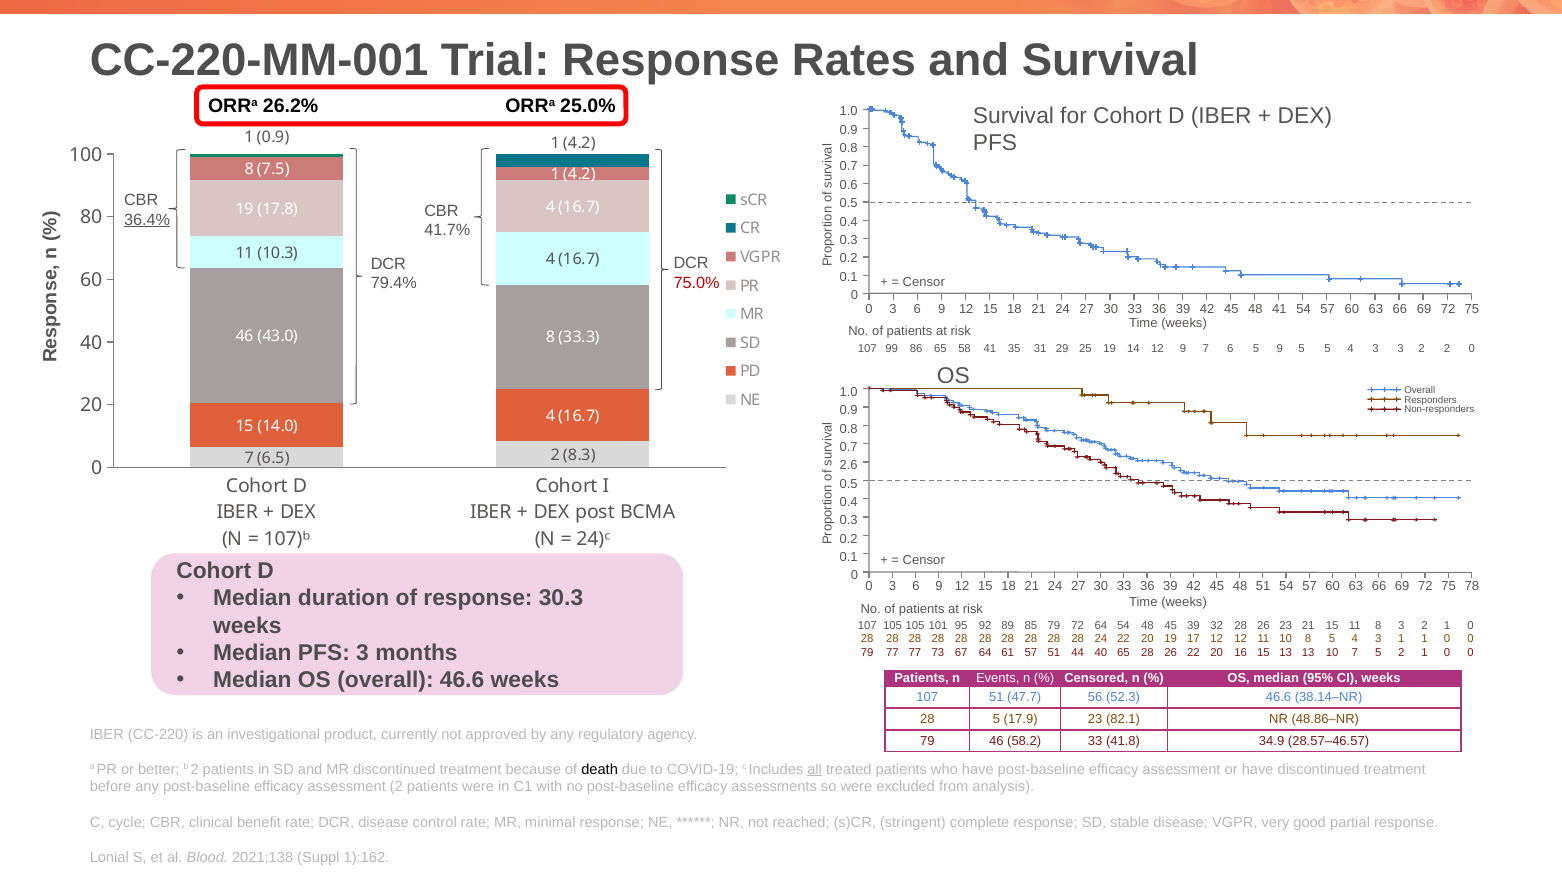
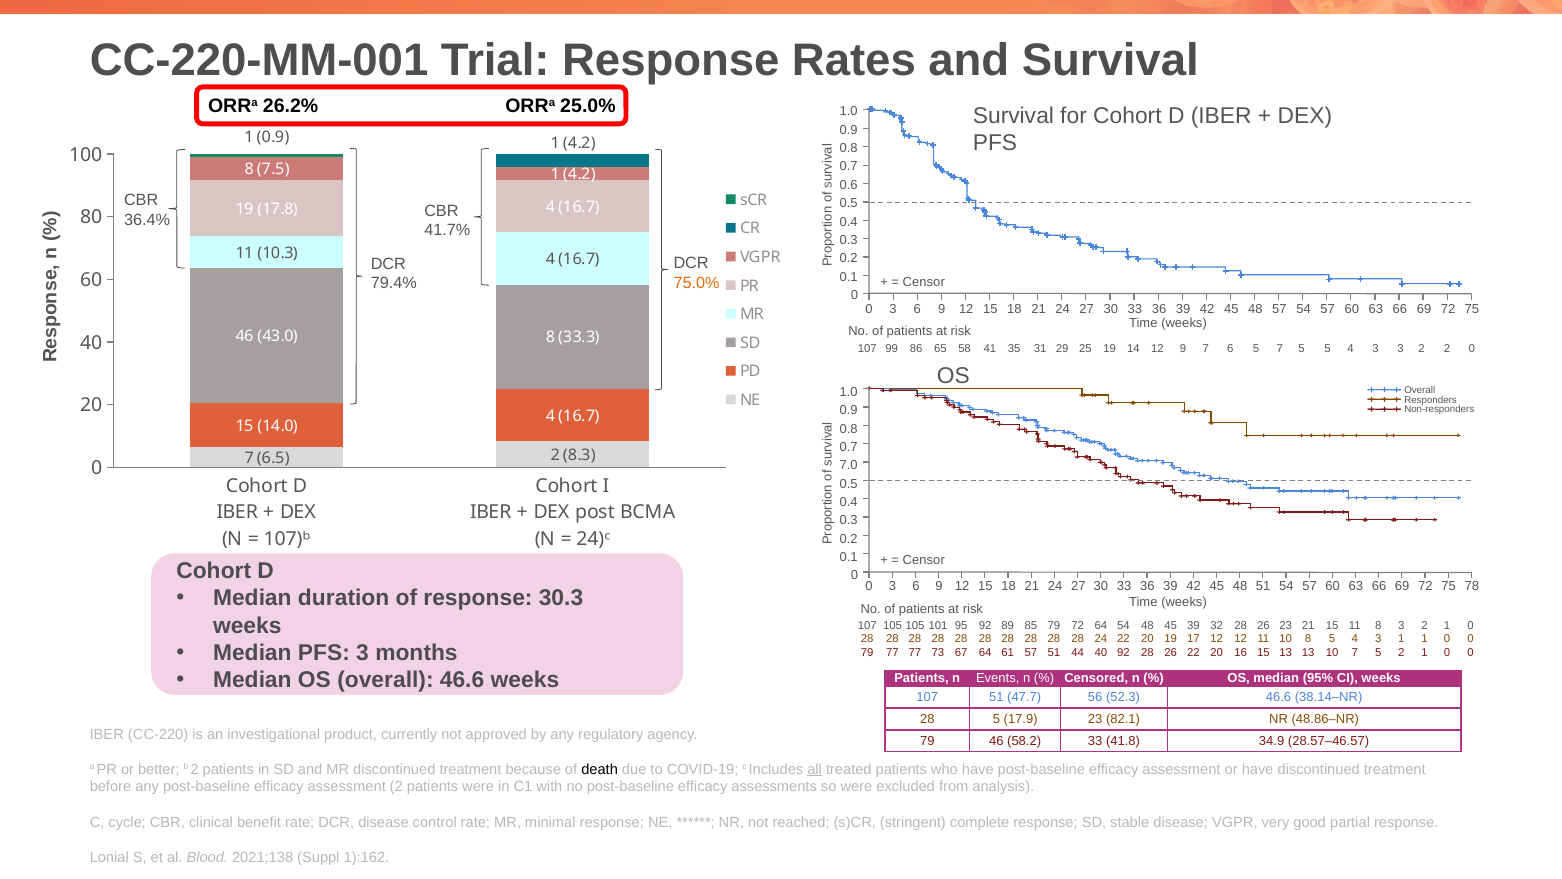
36.4% underline: present -> none
75.0% colour: red -> orange
48 41: 41 -> 57
5 9: 9 -> 7
2.6: 2.6 -> 7.0
40 65: 65 -> 92
